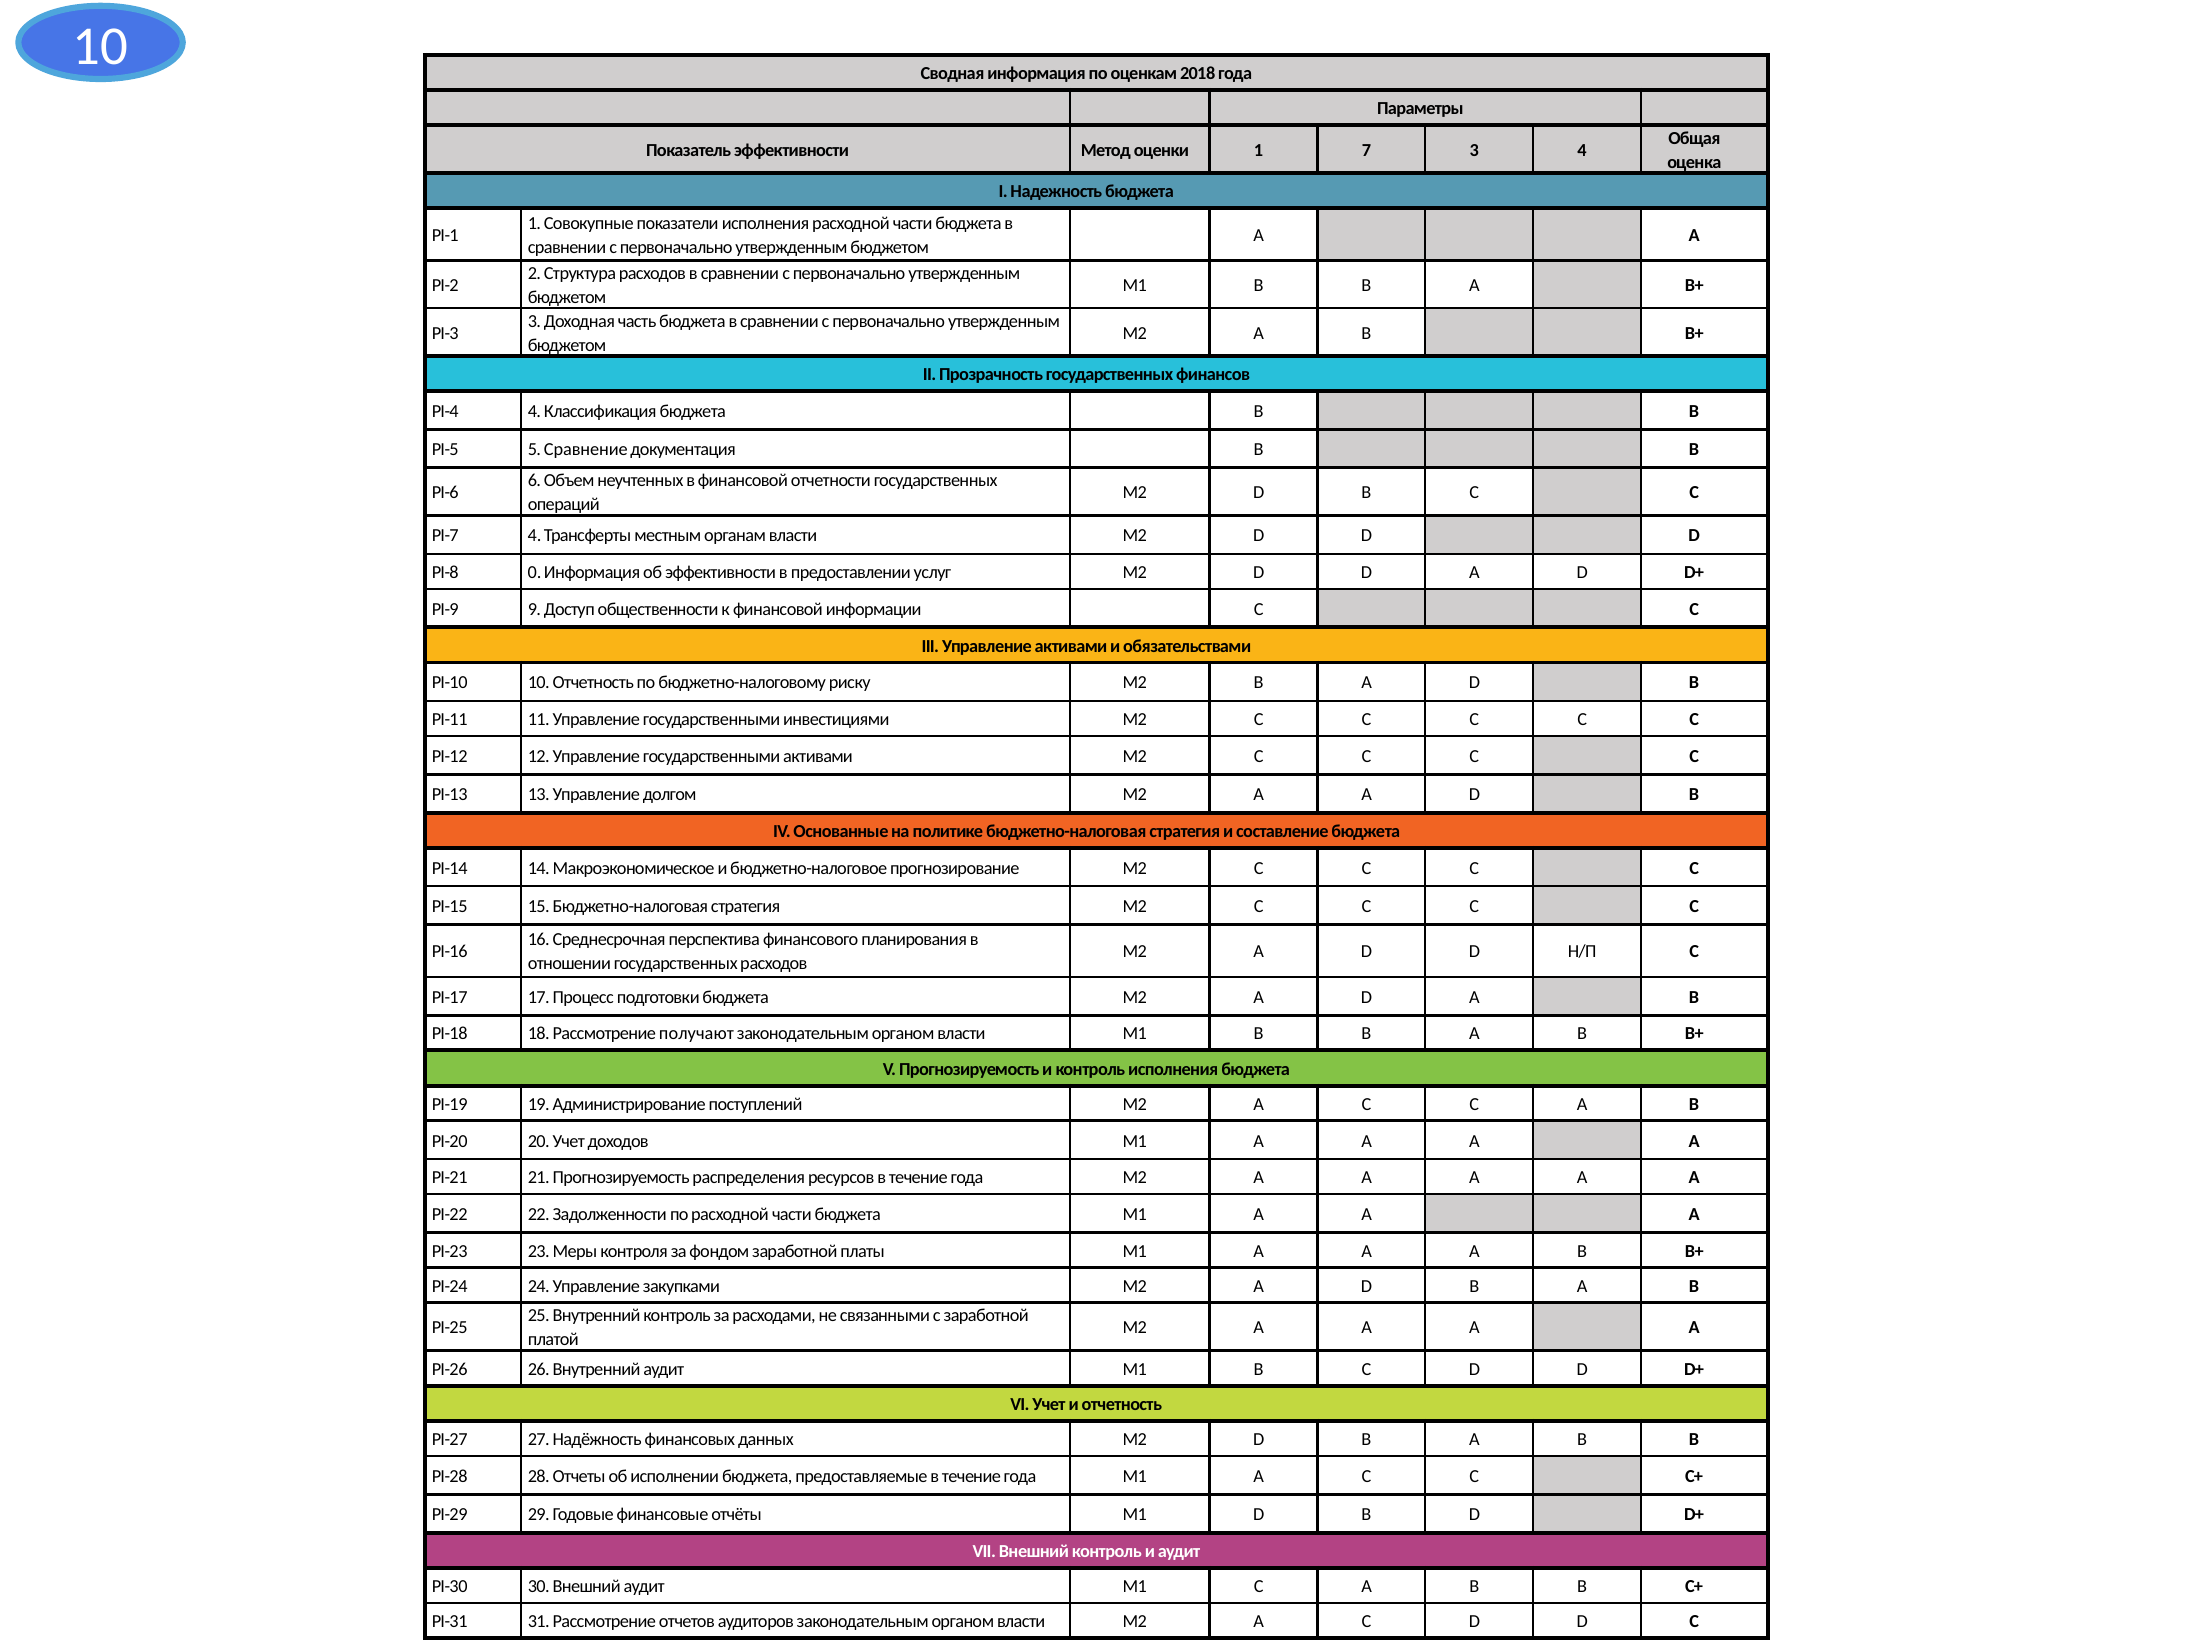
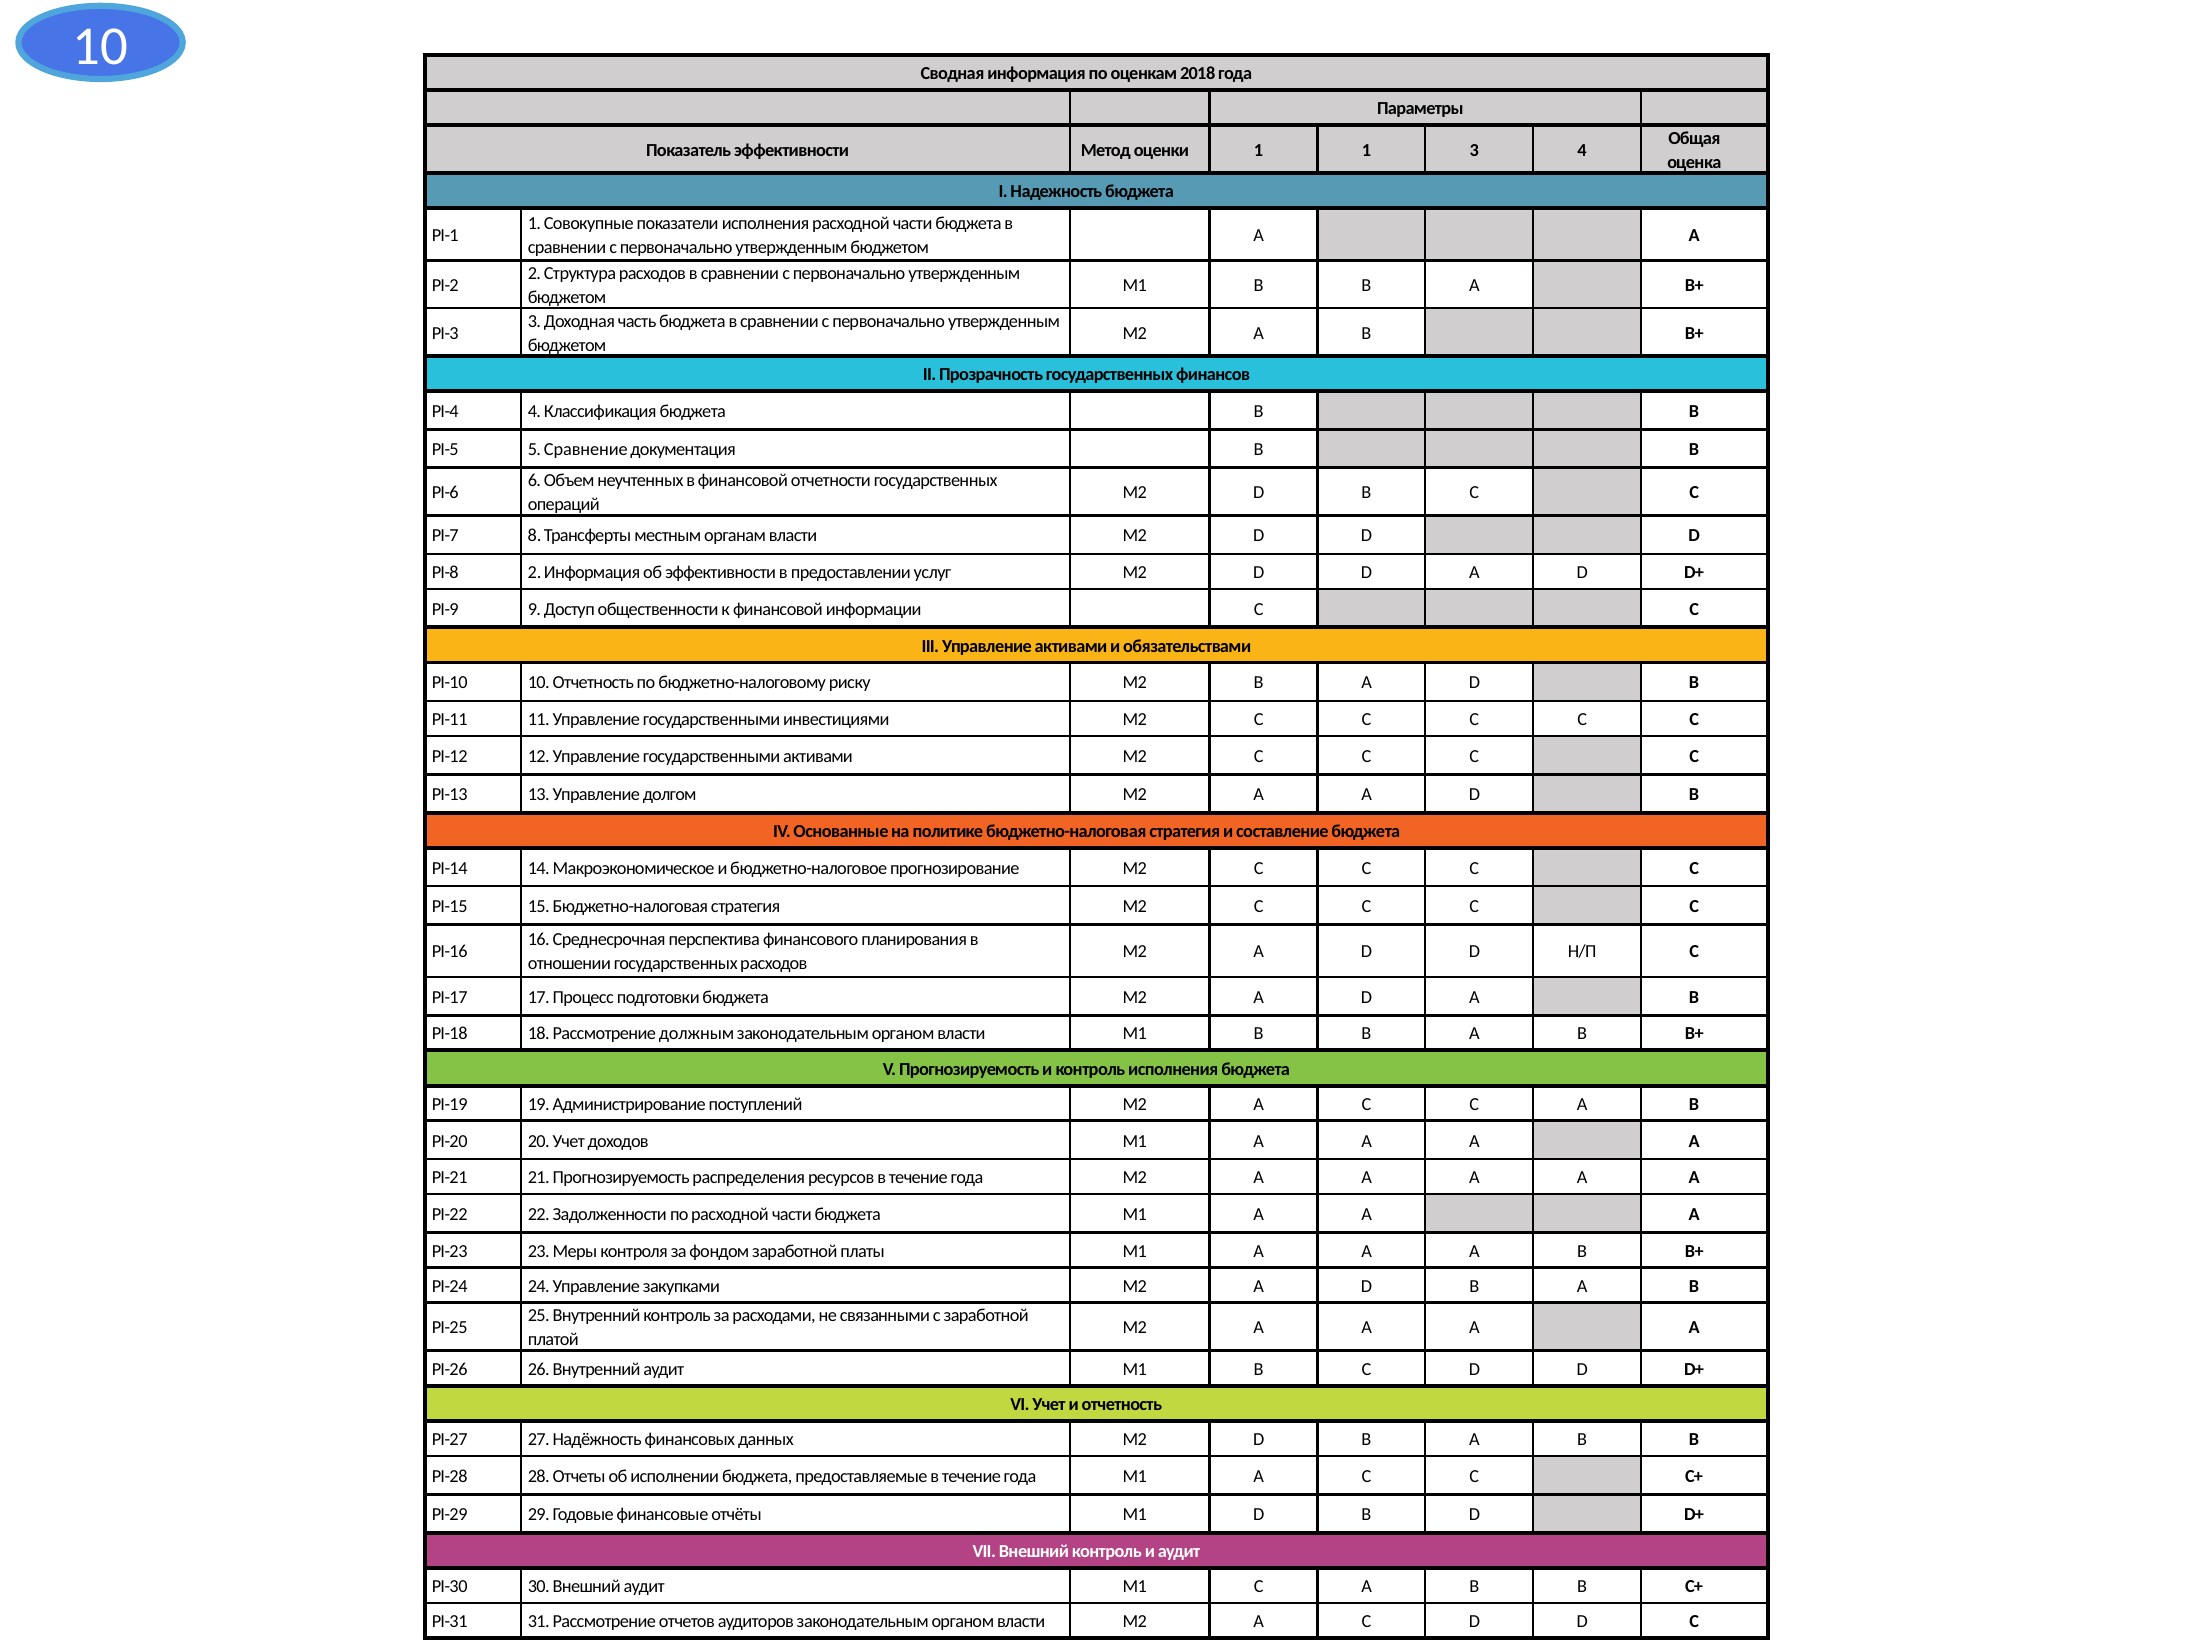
1 7: 7 -> 1
PI-7 4: 4 -> 8
PI-8 0: 0 -> 2
получают: получают -> должным
